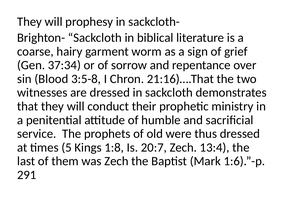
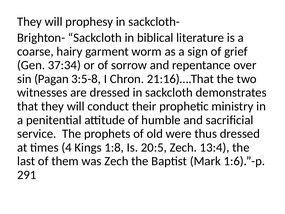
Blood: Blood -> Pagan
5: 5 -> 4
20:7: 20:7 -> 20:5
